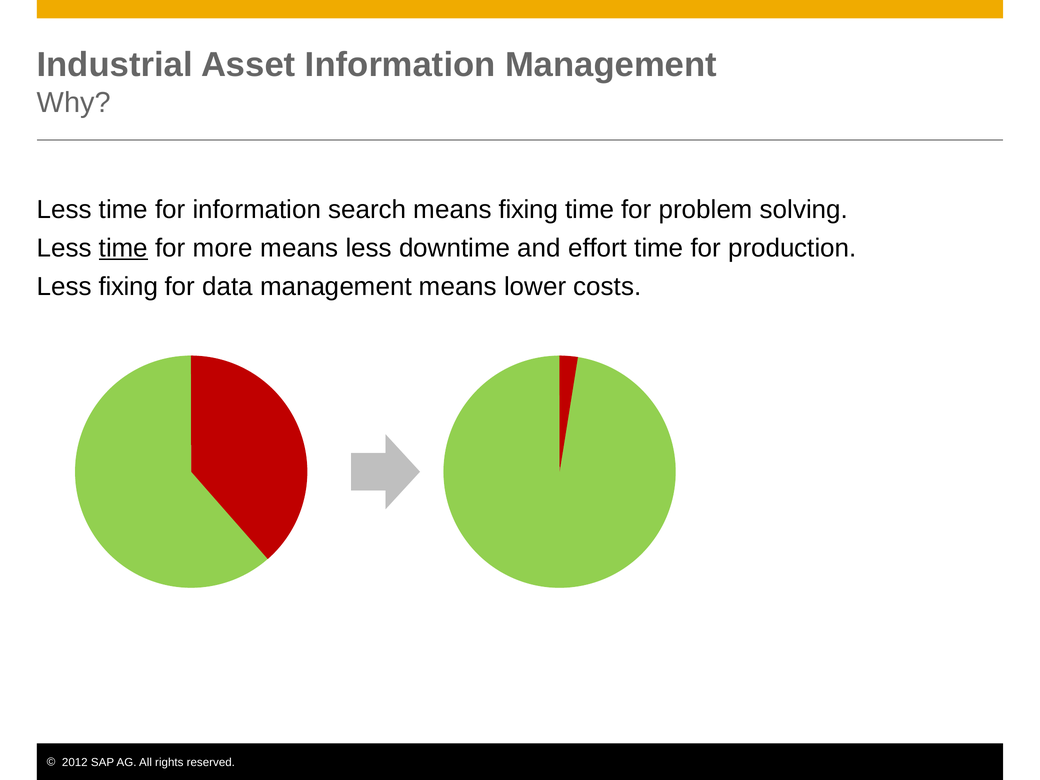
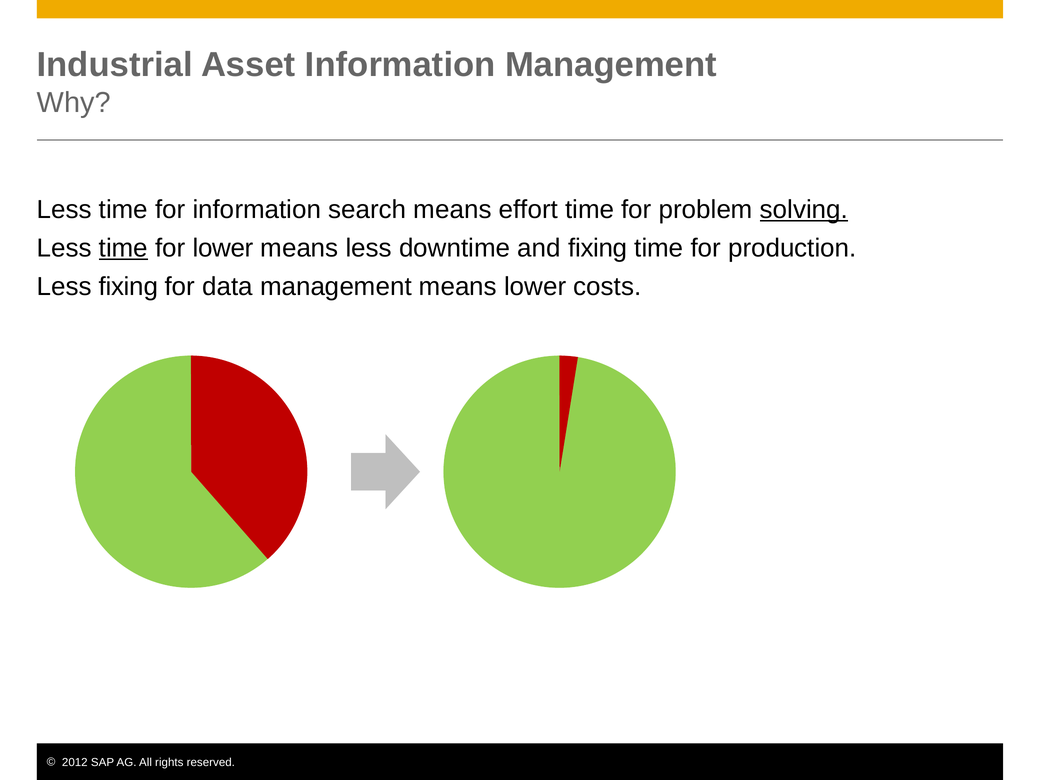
means fixing: fixing -> effort
solving underline: none -> present
for more: more -> lower
and effort: effort -> fixing
